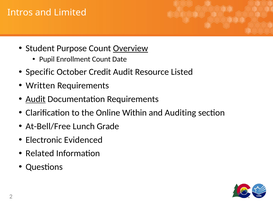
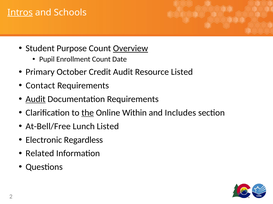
Intros underline: none -> present
Limited: Limited -> Schools
Specific: Specific -> Primary
Written: Written -> Contact
the underline: none -> present
Auditing: Auditing -> Includes
Lunch Grade: Grade -> Listed
Evidenced: Evidenced -> Regardless
